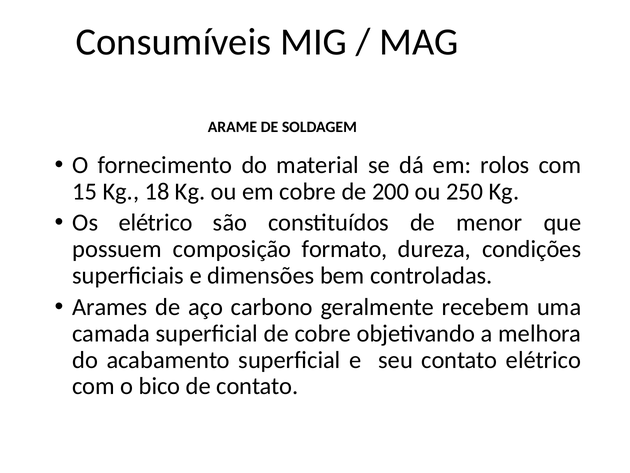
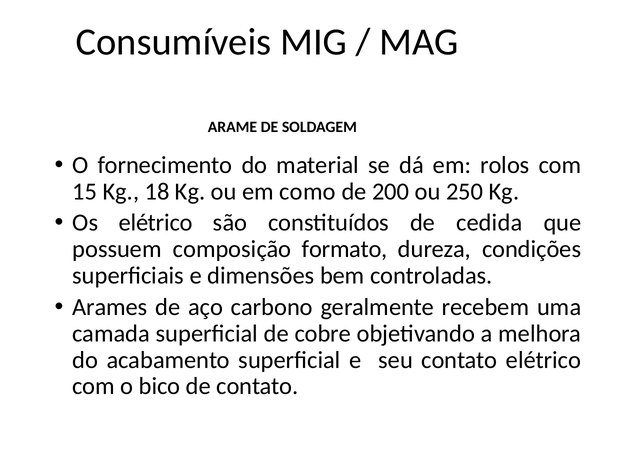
em cobre: cobre -> como
menor: menor -> cedida
